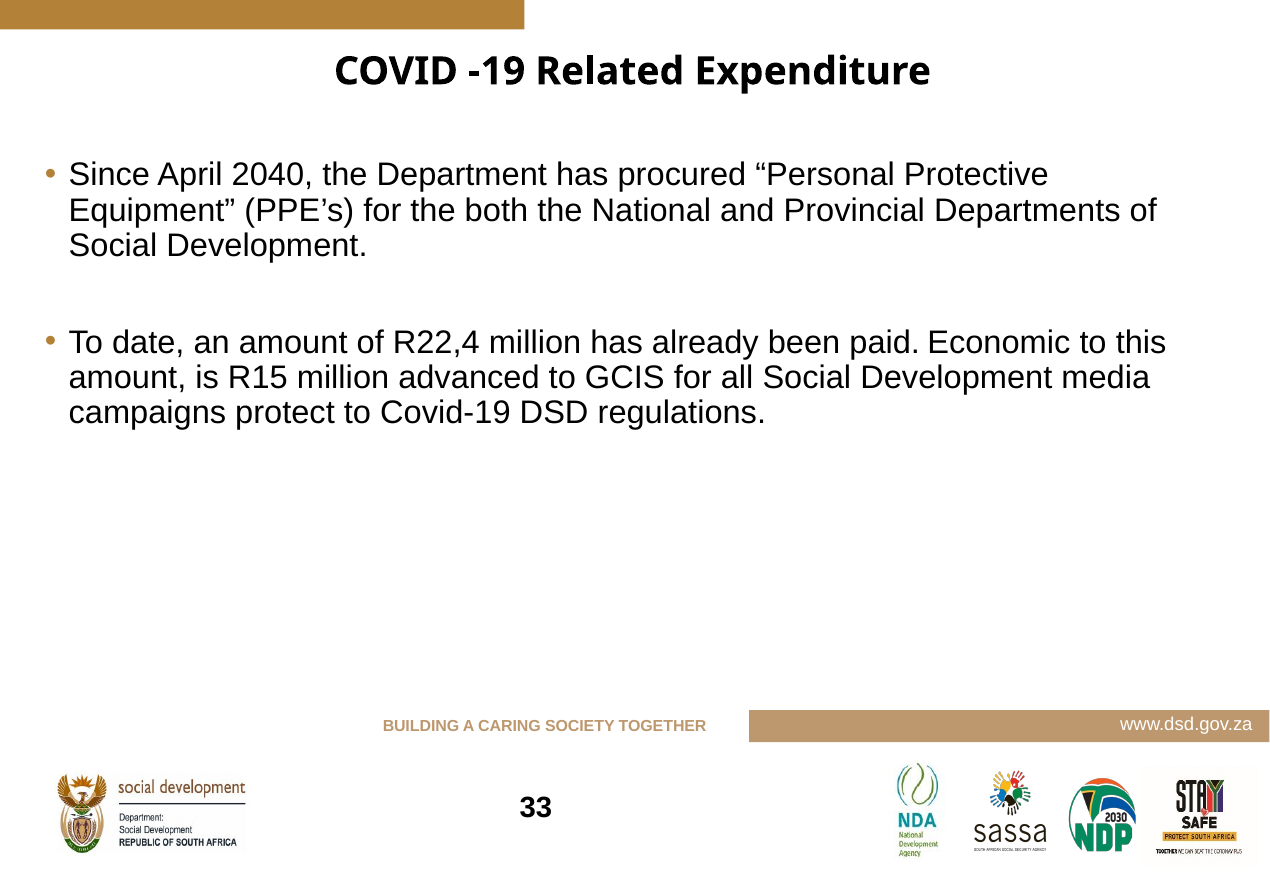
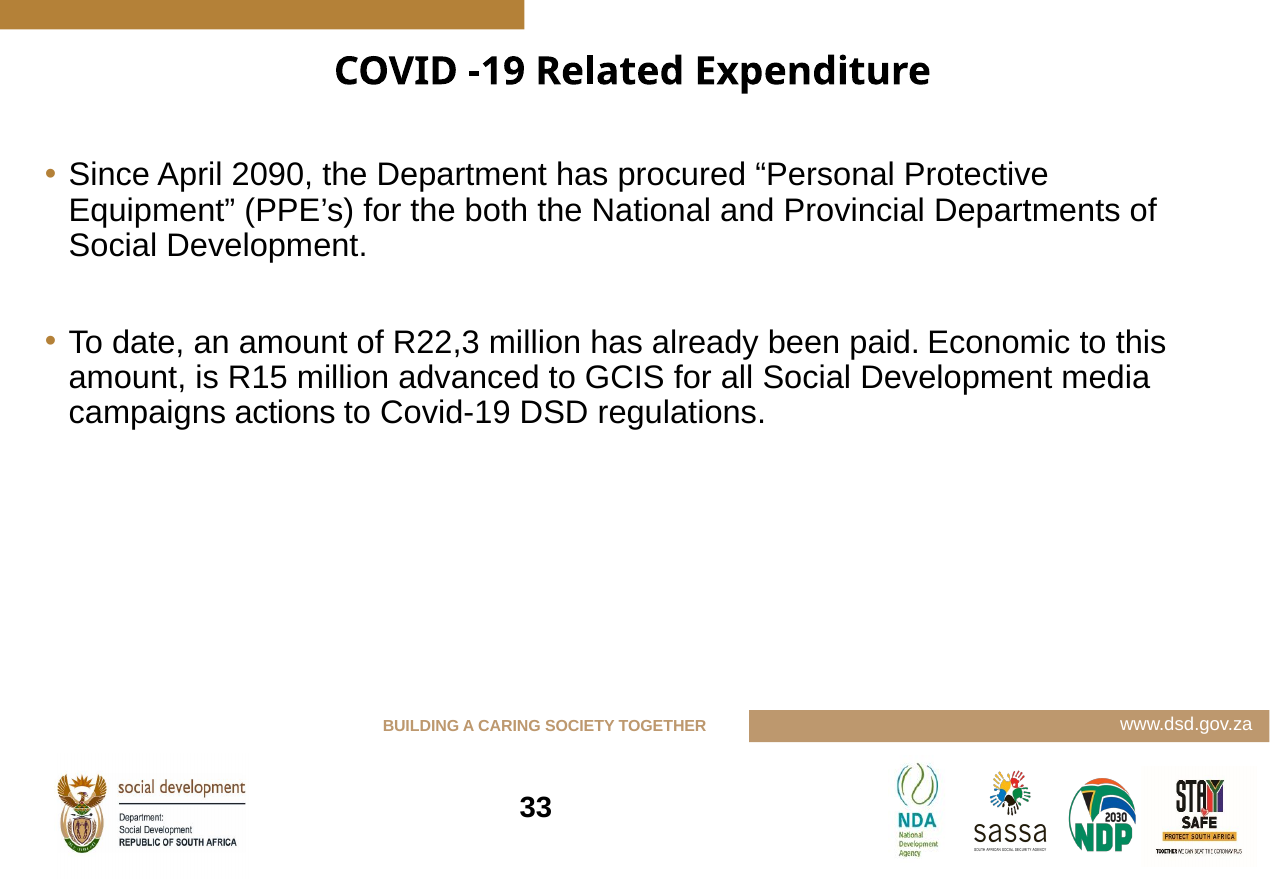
2040: 2040 -> 2090
R22,4: R22,4 -> R22,3
protect: protect -> actions
